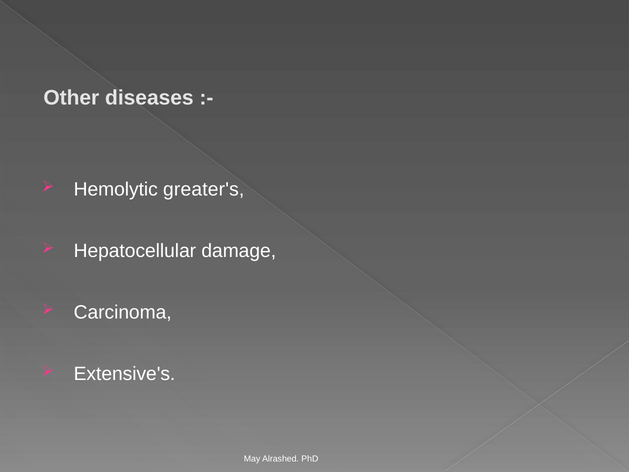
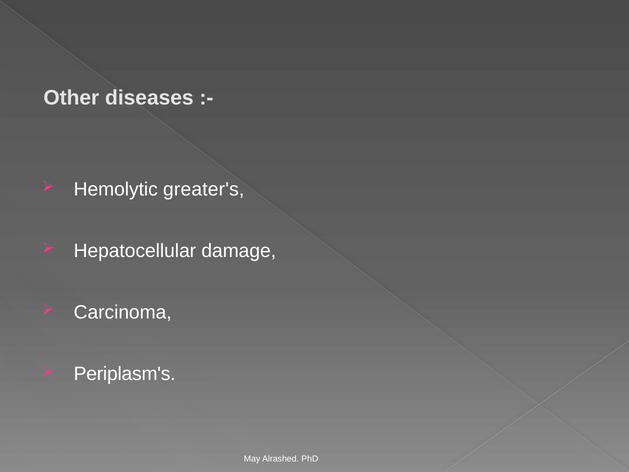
Extensive's: Extensive's -> Periplasm's
